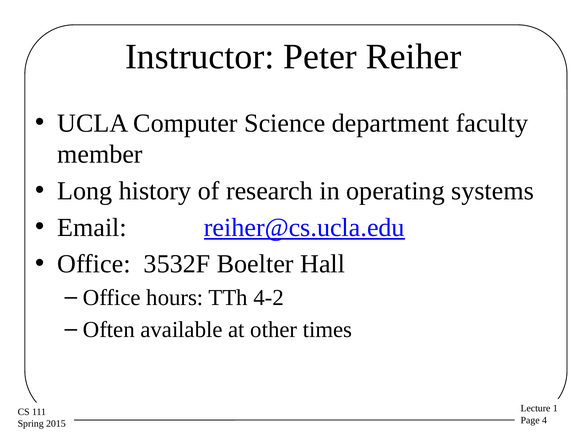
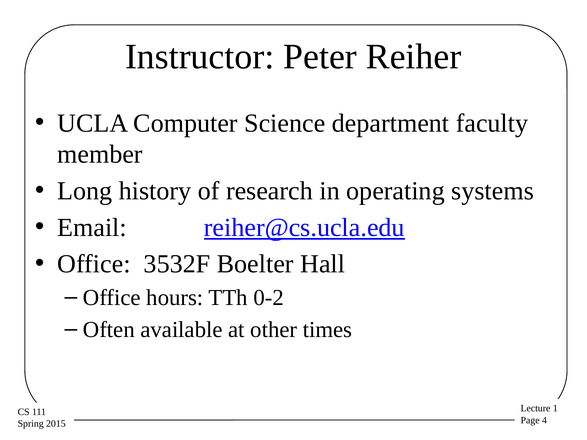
4-2: 4-2 -> 0-2
